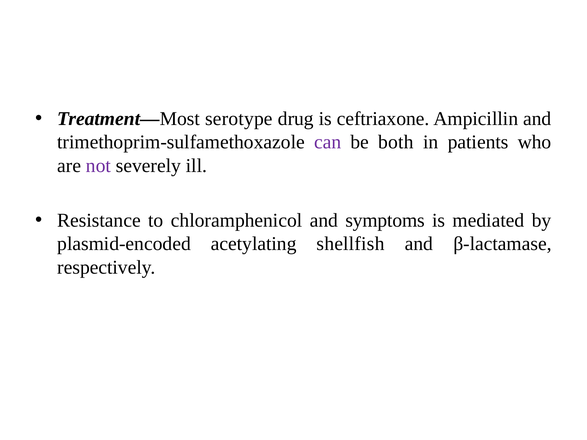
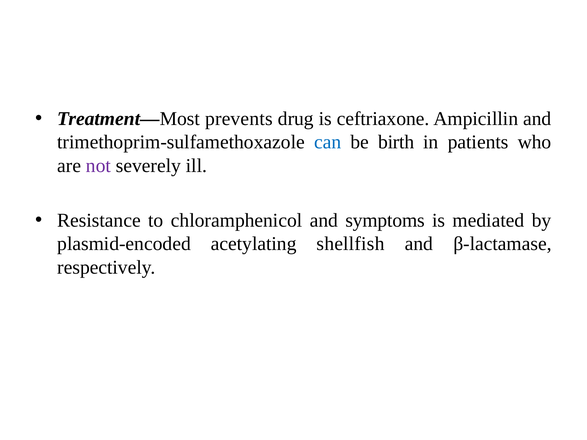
serotype: serotype -> prevents
can colour: purple -> blue
both: both -> birth
